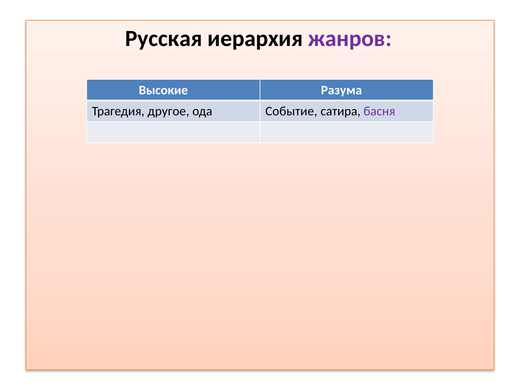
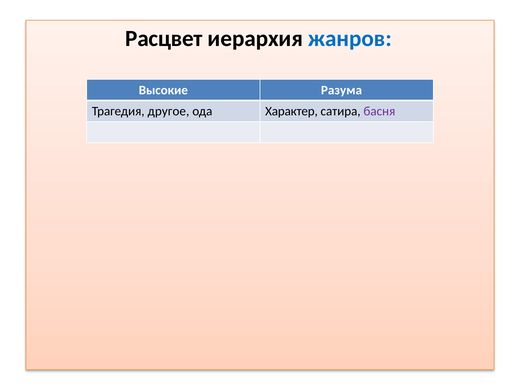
Русская: Русская -> Расцвет
жанров colour: purple -> blue
Событие: Событие -> Характер
